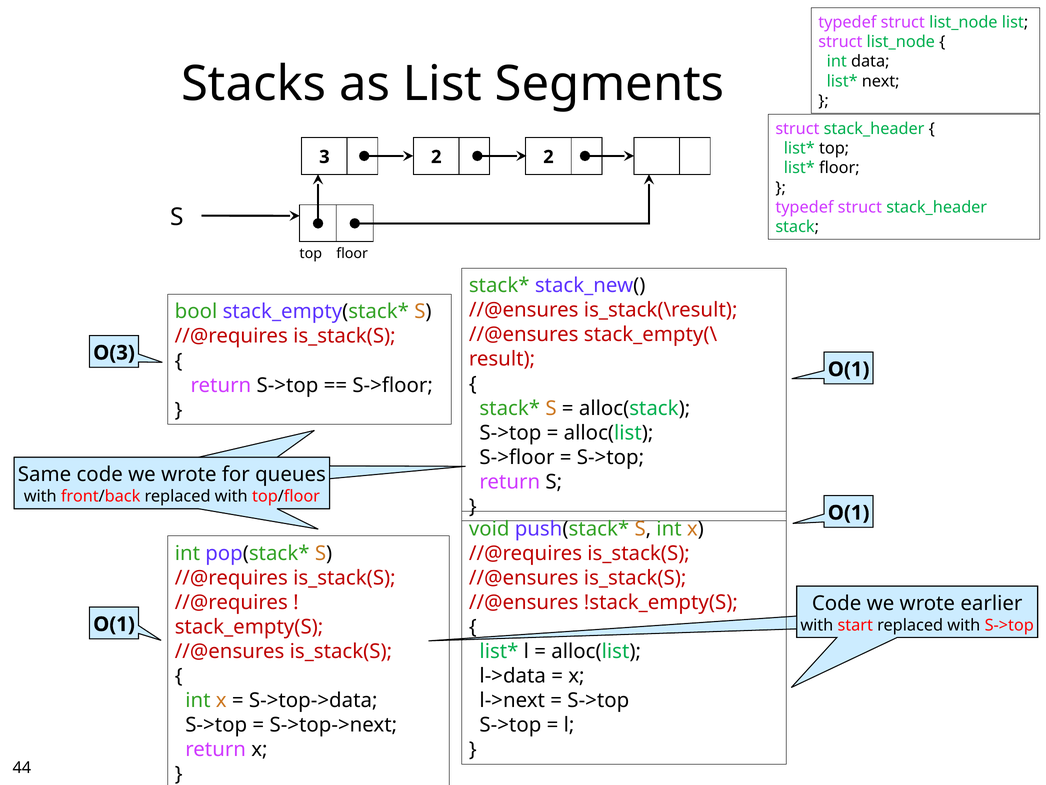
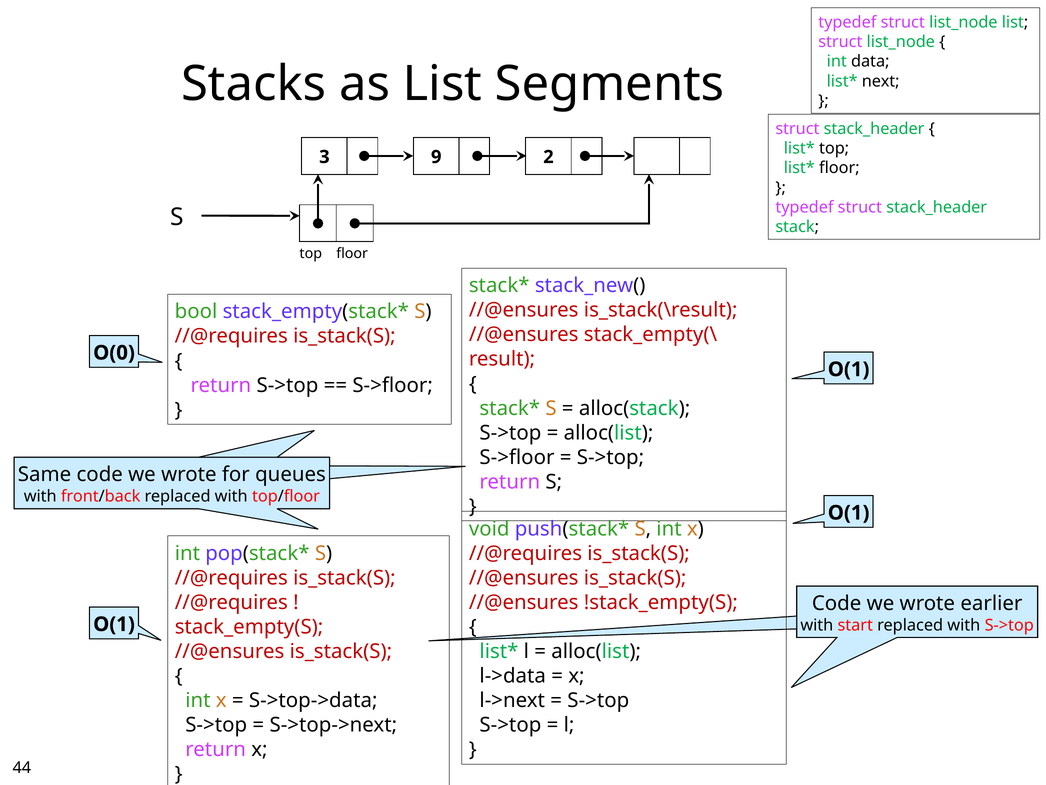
3 2: 2 -> 9
O(3: O(3 -> O(0
